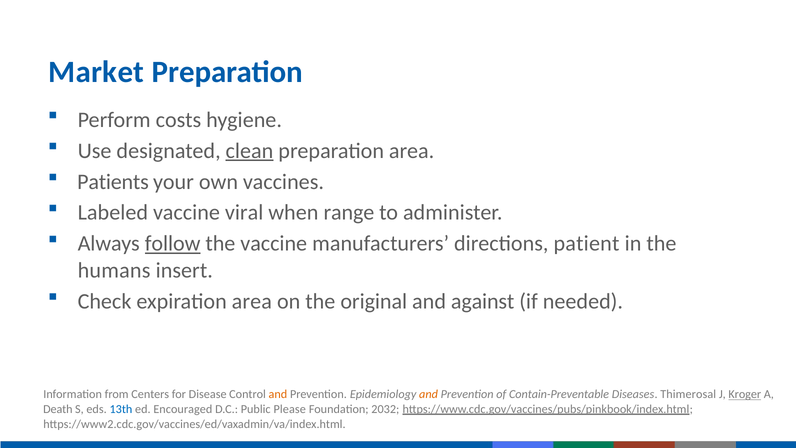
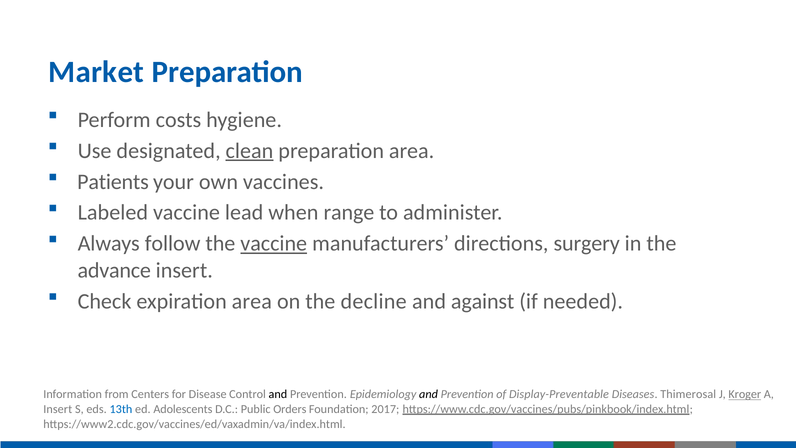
viral: viral -> lead
follow underline: present -> none
vaccine at (274, 244) underline: none -> present
patient: patient -> surgery
humans: humans -> advance
original: original -> decline
and at (278, 394) colour: orange -> black
and at (429, 394) colour: orange -> black
Contain-Preventable: Contain-Preventable -> Display-Preventable
Death at (58, 409): Death -> Insert
Encouraged: Encouraged -> Adolescents
Please: Please -> Orders
2032: 2032 -> 2017
